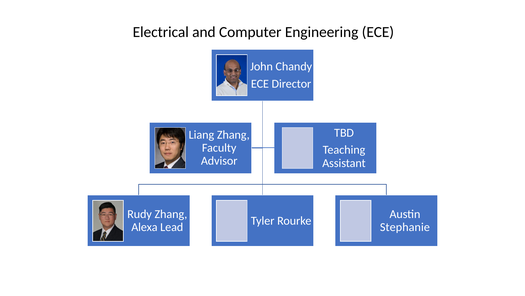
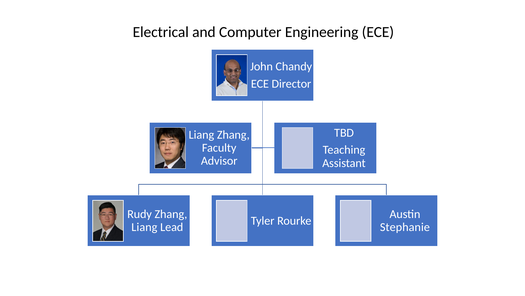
Alexa at (145, 227): Alexa -> Liang
